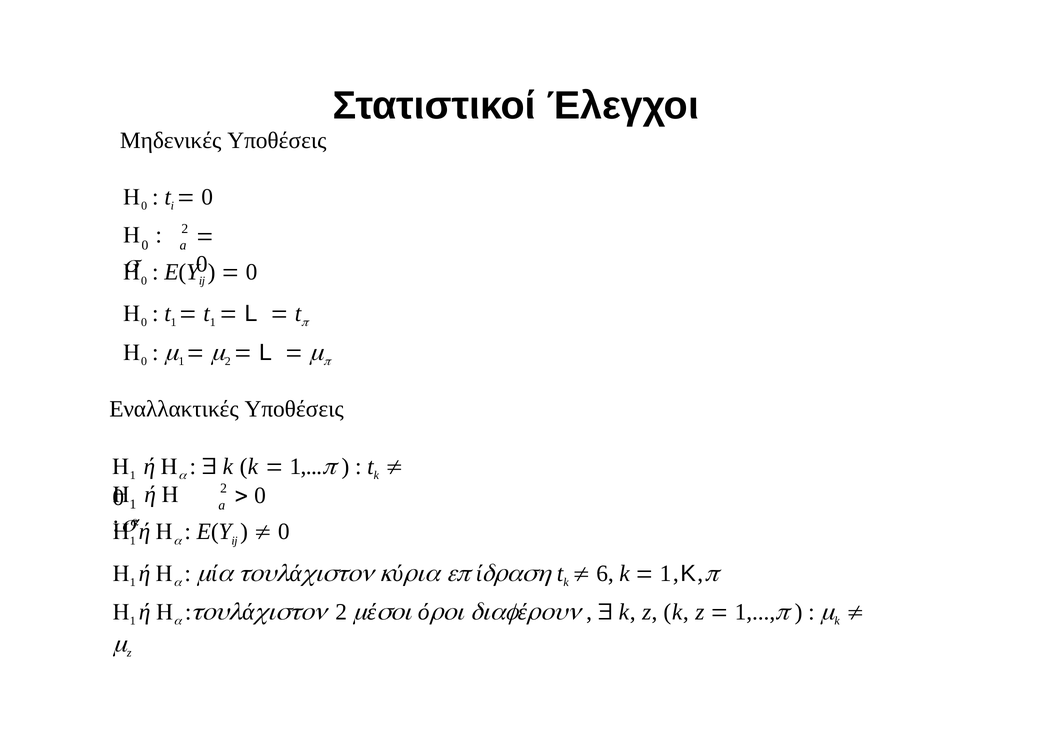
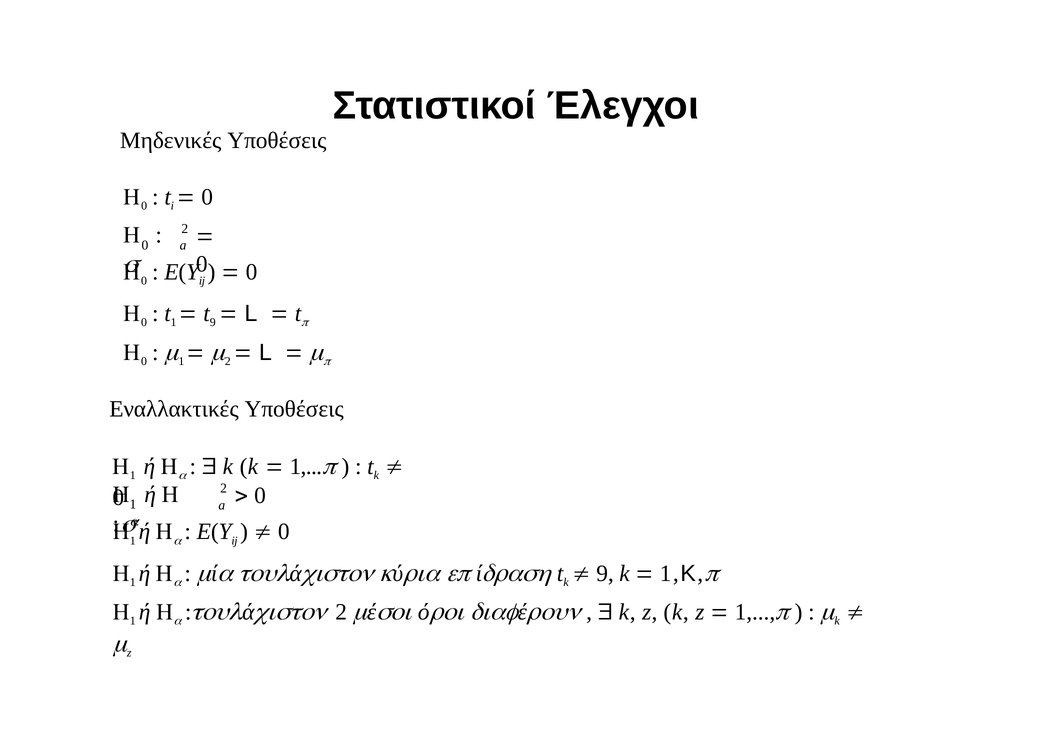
1 at (213, 323): 1 -> 9
6 at (605, 573): 6 -> 9
